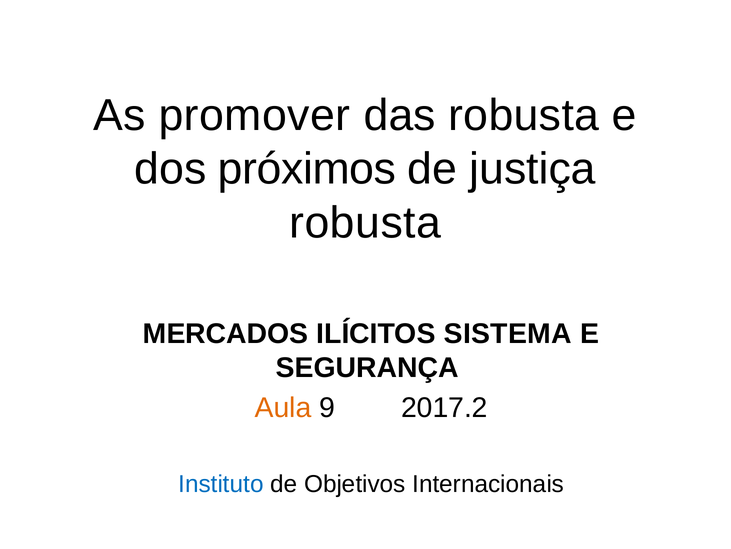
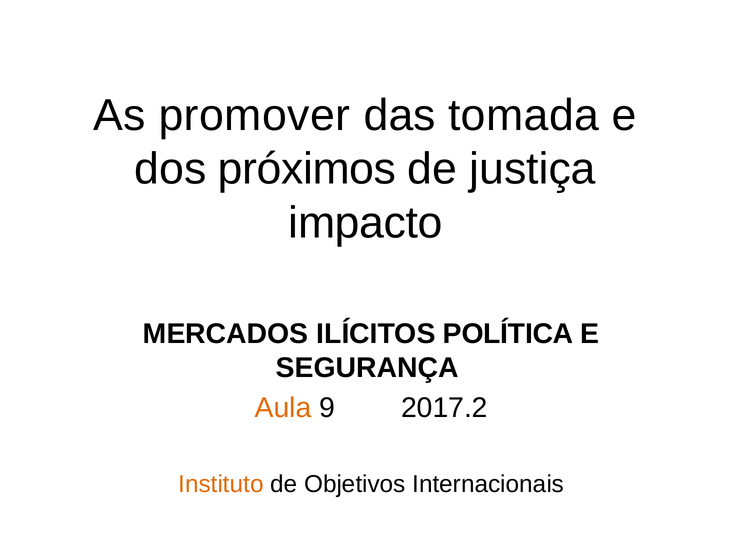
das robusta: robusta -> tomada
robusta at (365, 223): robusta -> impacto
SISTEMA: SISTEMA -> POLÍTICA
Instituto colour: blue -> orange
